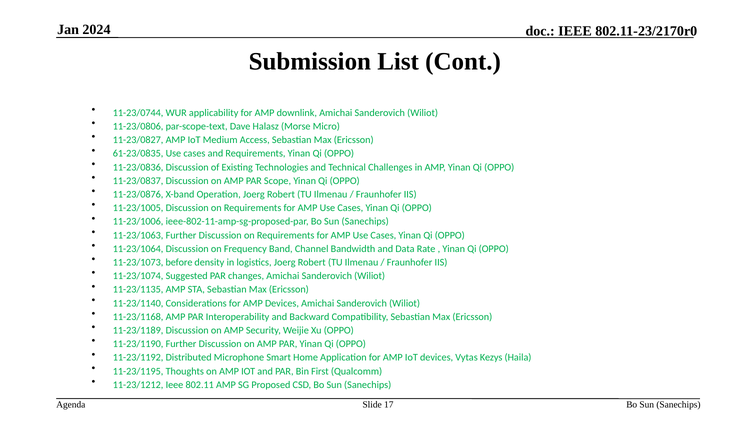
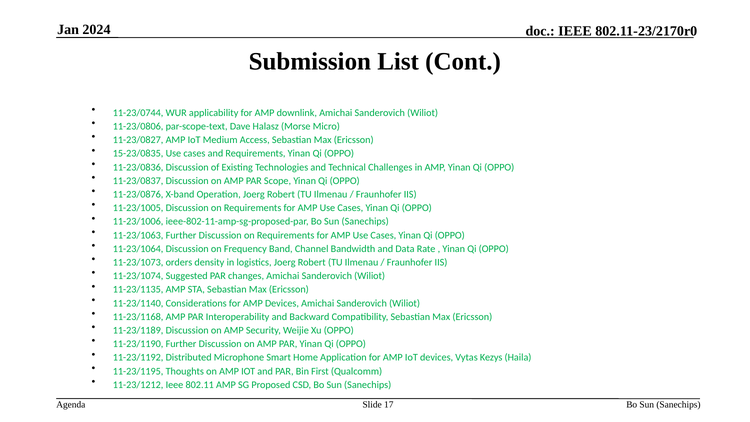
61-23/0835: 61-23/0835 -> 15-23/0835
before: before -> orders
